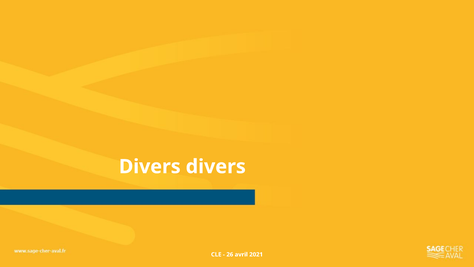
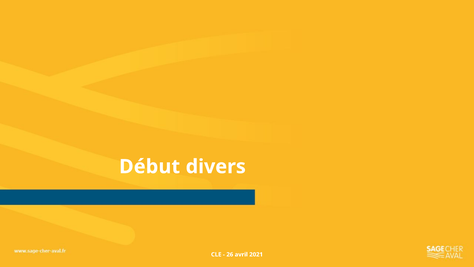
Divers at (150, 166): Divers -> Début
